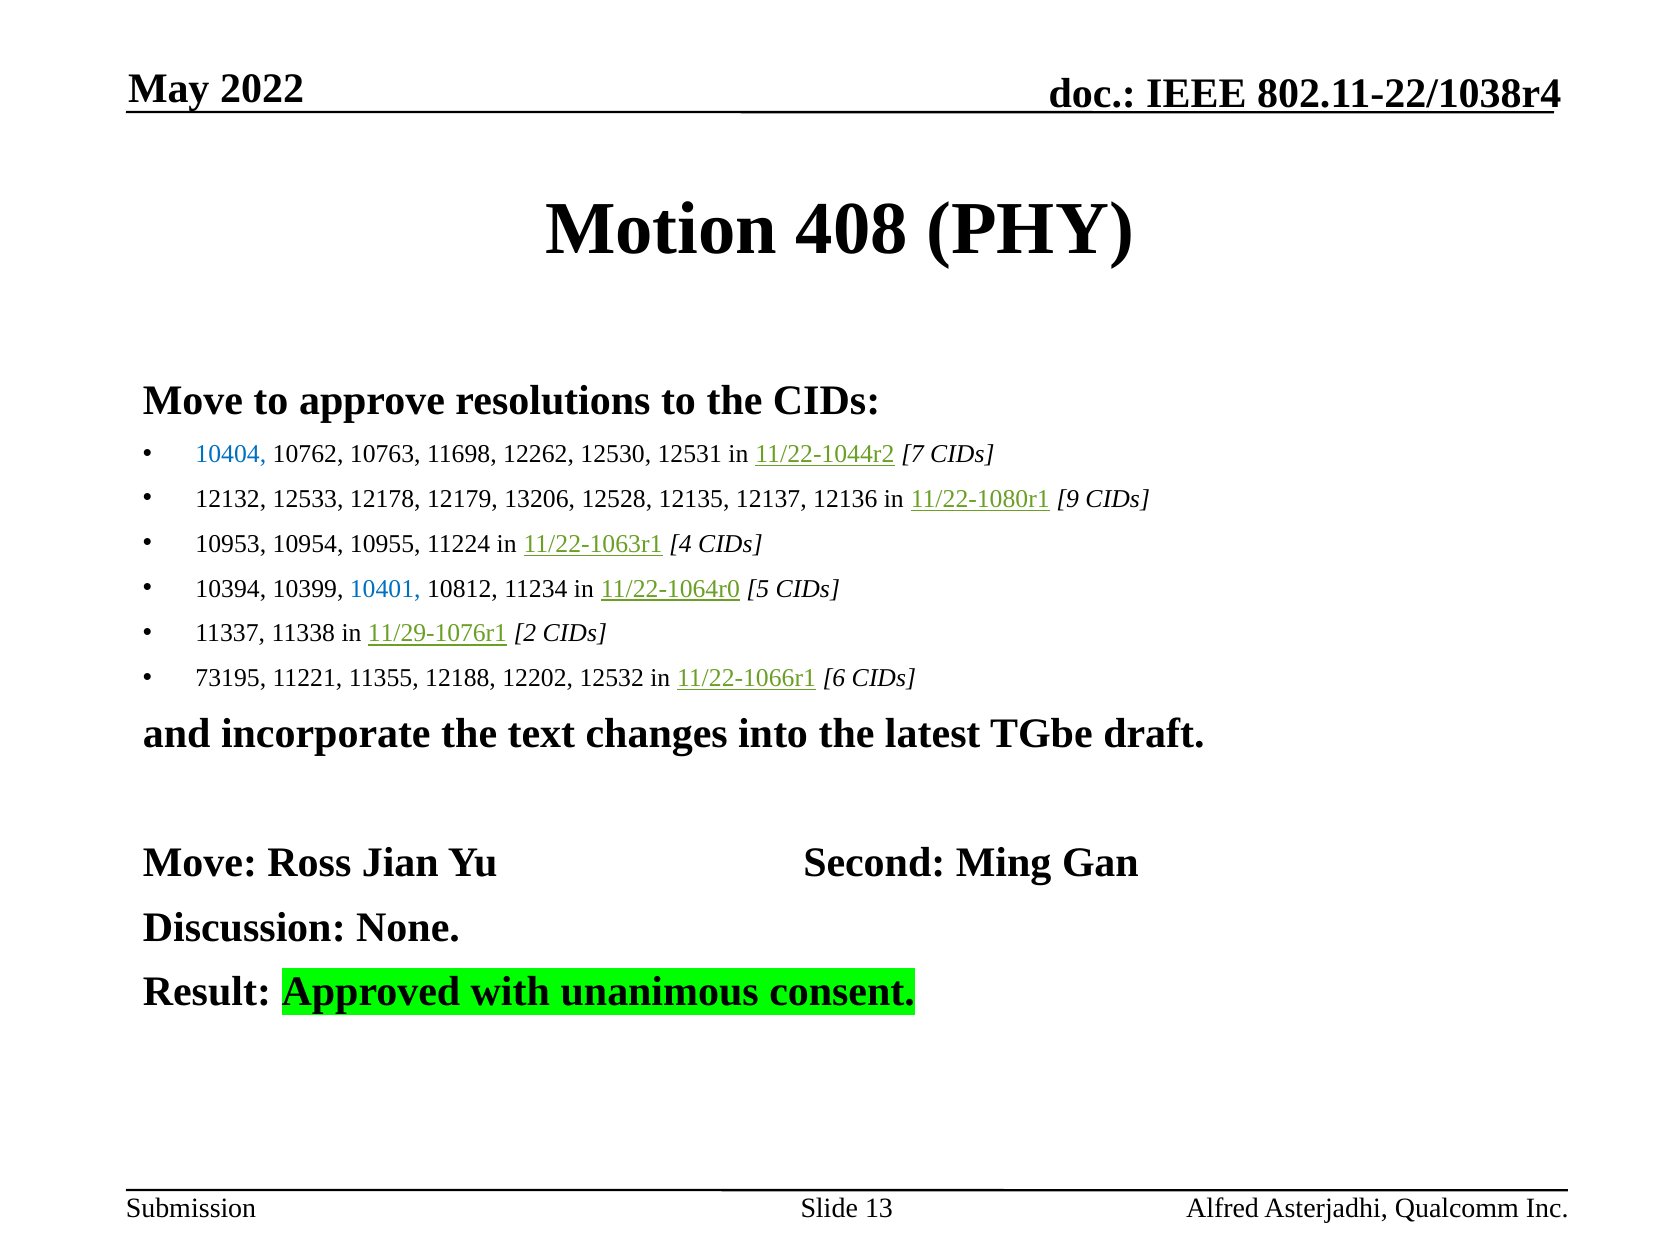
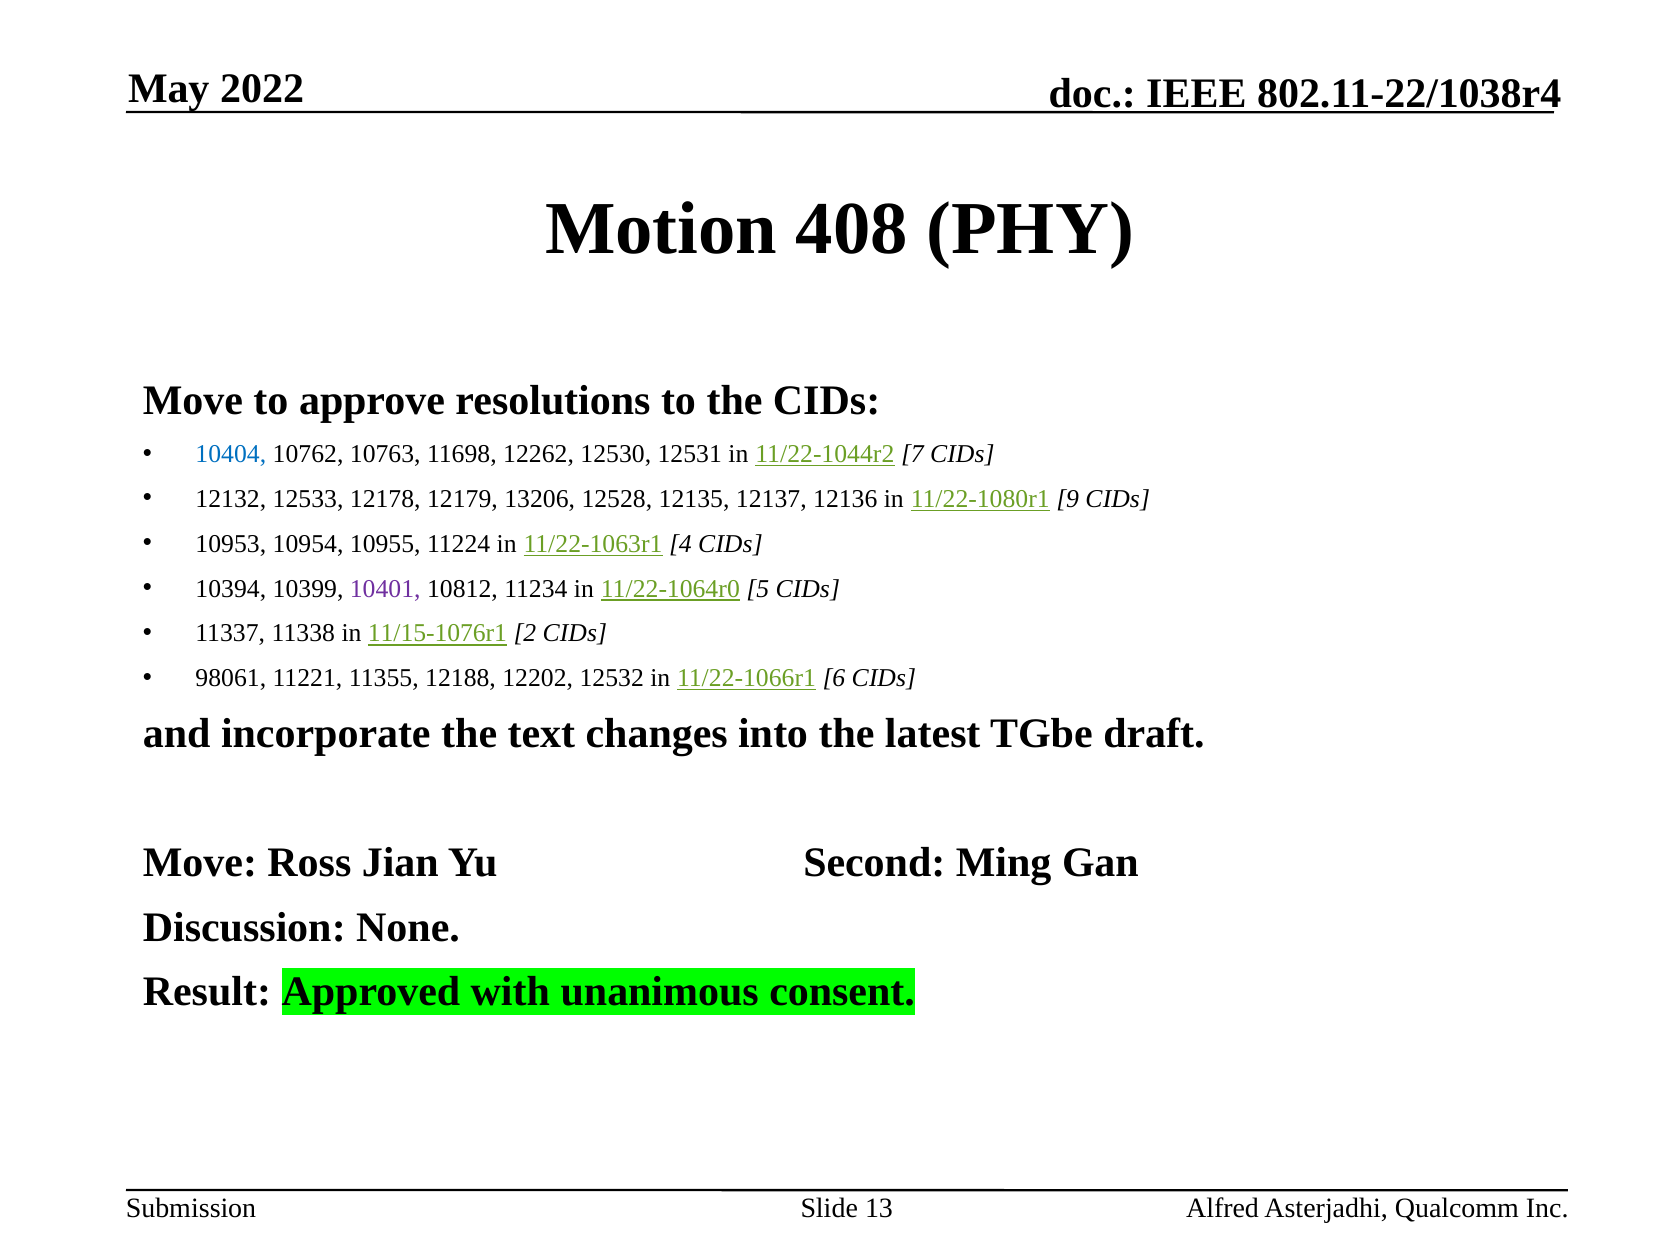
10401 colour: blue -> purple
11/29-1076r1: 11/29-1076r1 -> 11/15-1076r1
73195: 73195 -> 98061
